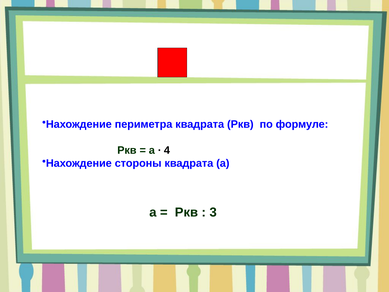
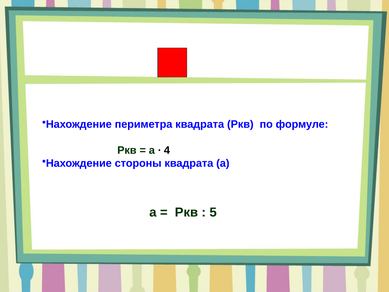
3: 3 -> 5
